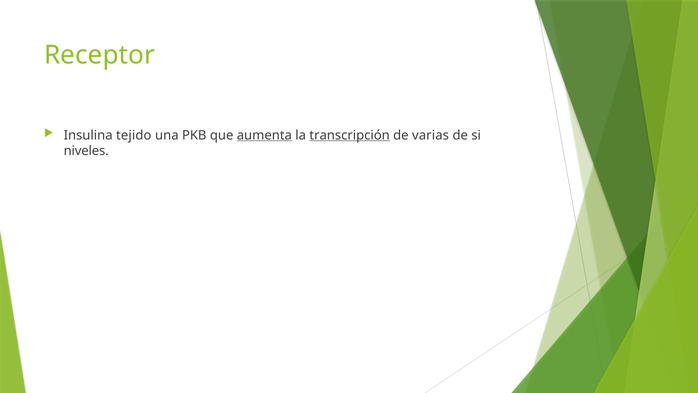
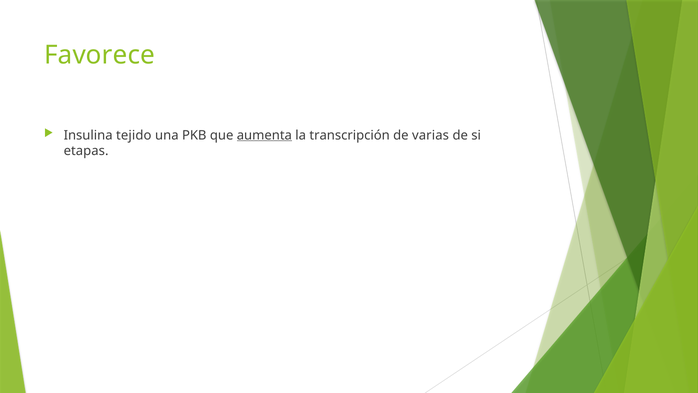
Receptor: Receptor -> Favorece
transcripción underline: present -> none
niveles: niveles -> etapas
